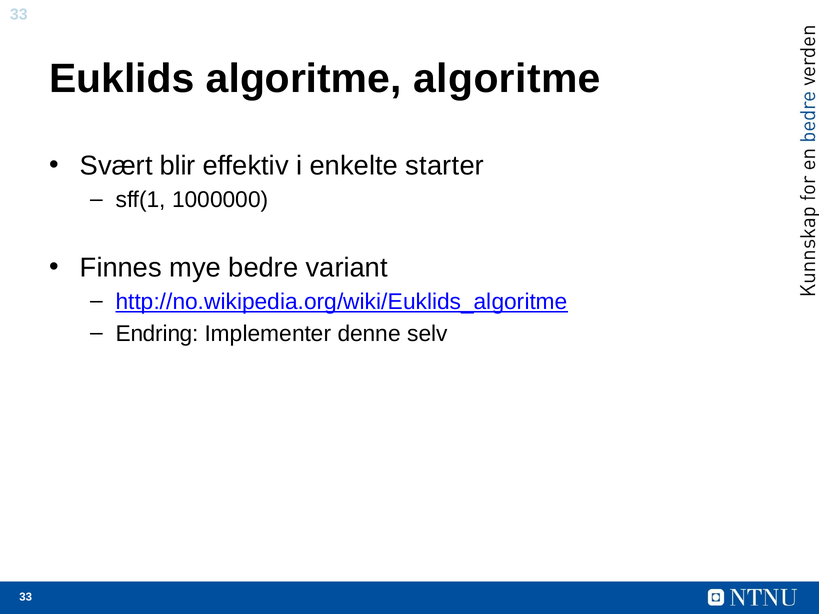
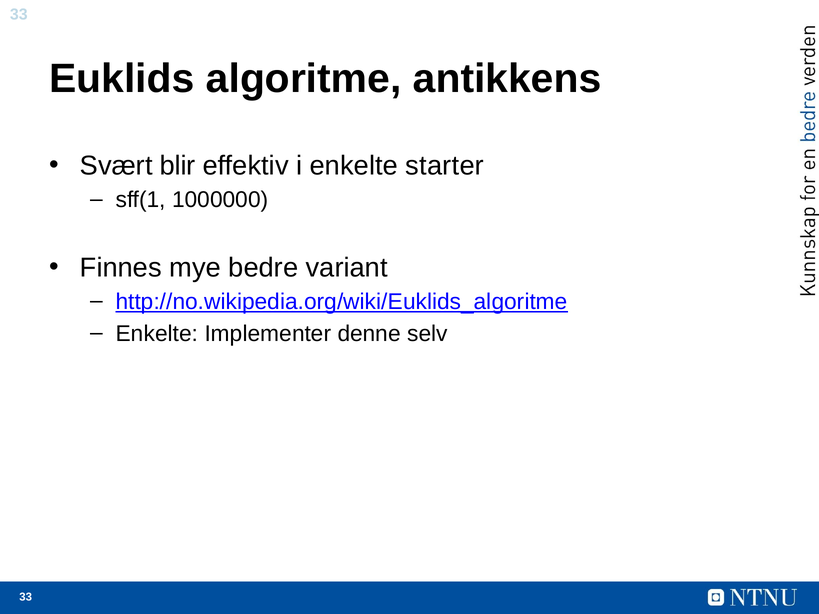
algoritme algoritme: algoritme -> antikkens
Endring at (157, 334): Endring -> Enkelte
